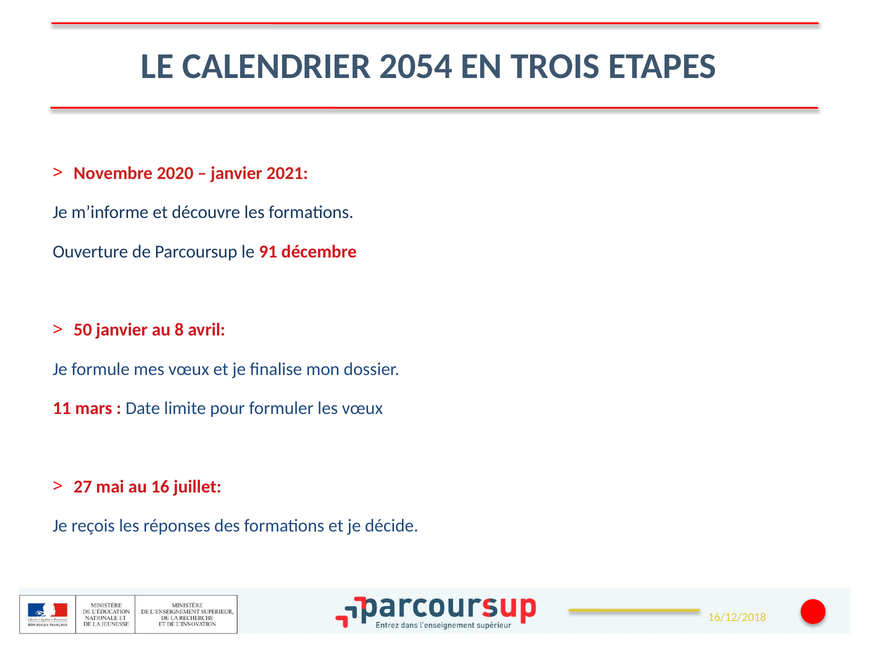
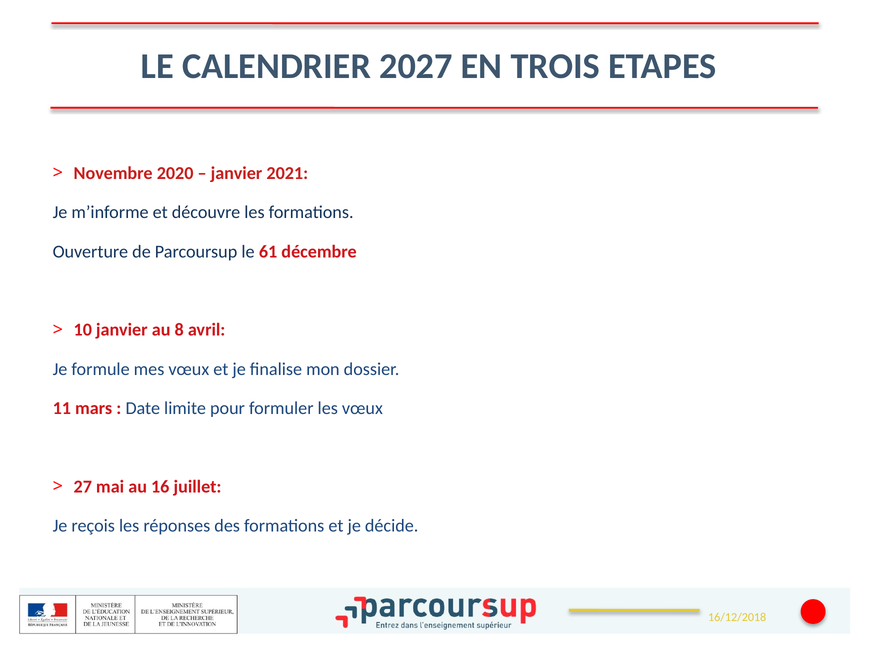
2054: 2054 -> 2027
91: 91 -> 61
50: 50 -> 10
